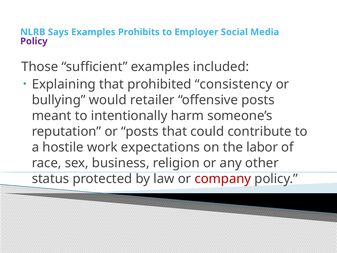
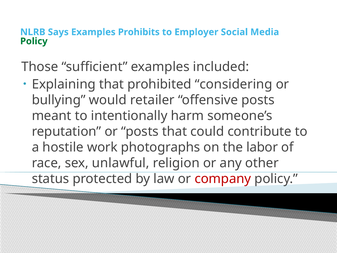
Policy at (34, 41) colour: purple -> green
consistency: consistency -> considering
expectations: expectations -> photographs
business: business -> unlawful
